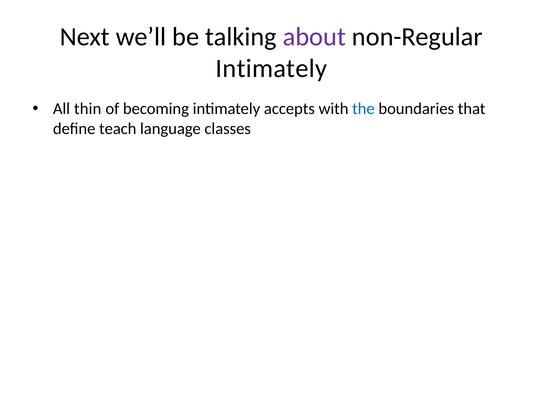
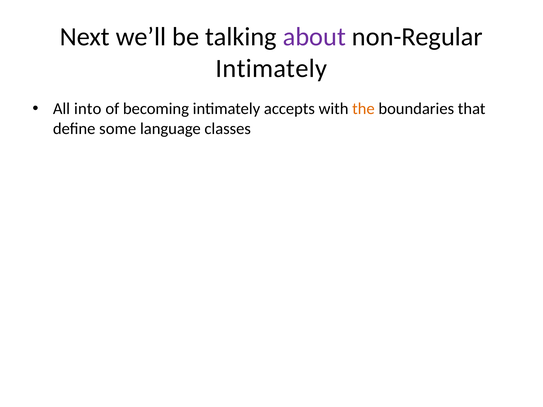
thin: thin -> into
the colour: blue -> orange
teach: teach -> some
